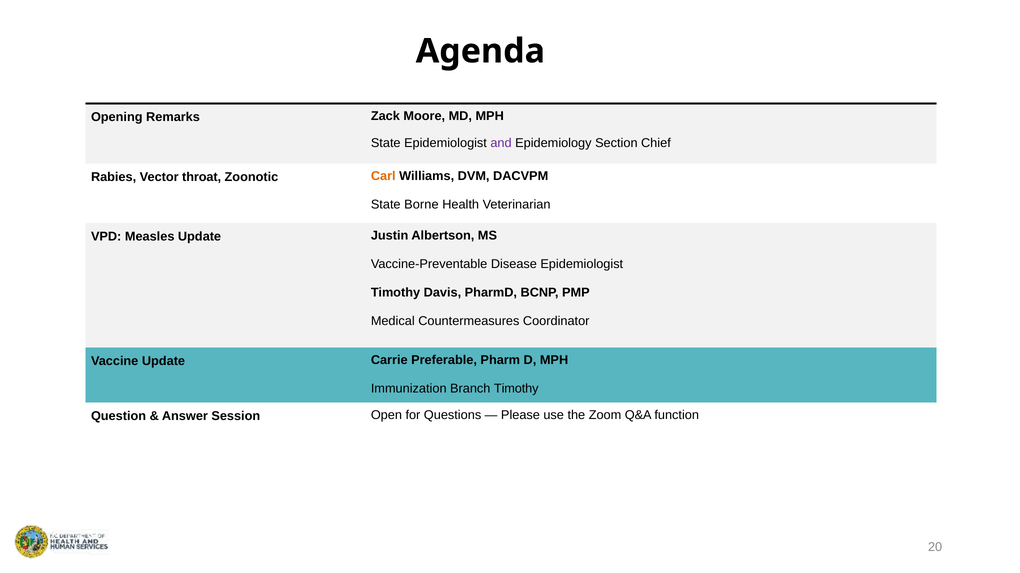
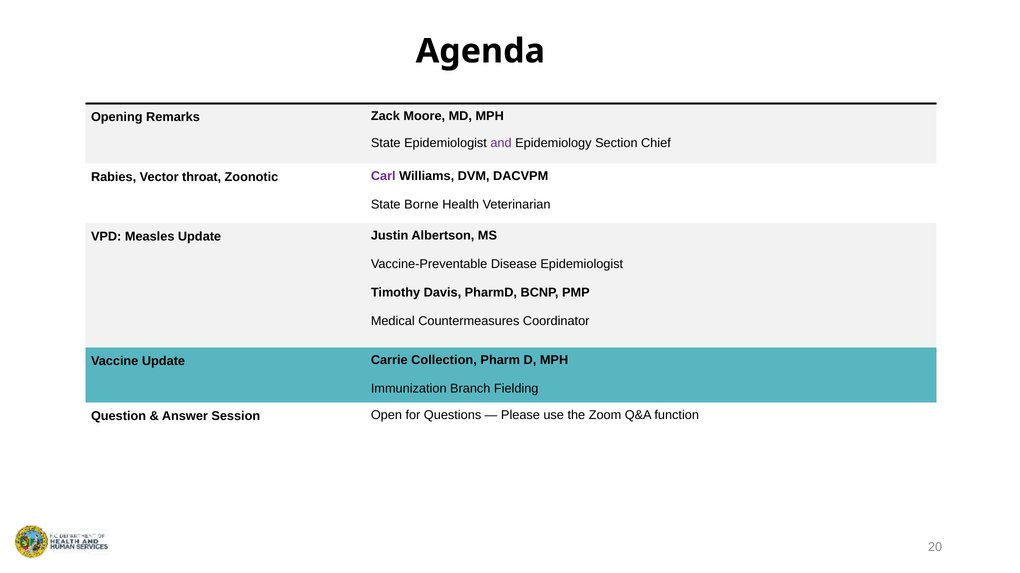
Carl colour: orange -> purple
Preferable: Preferable -> Collection
Branch Timothy: Timothy -> Fielding
